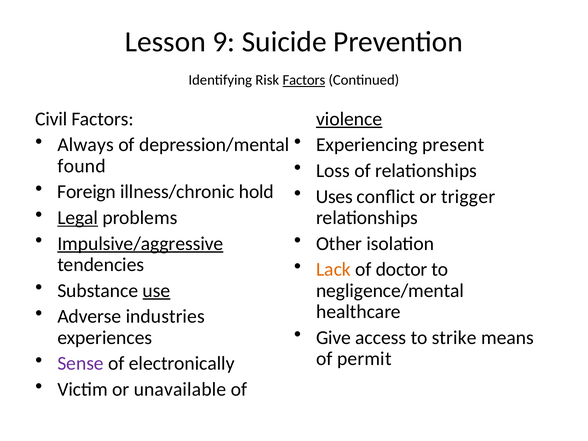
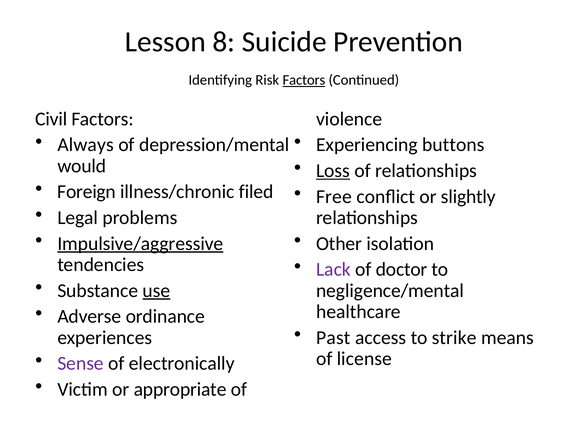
9: 9 -> 8
violence underline: present -> none
present: present -> buttons
found: found -> would
Loss underline: none -> present
hold: hold -> filed
Uses: Uses -> Free
trigger: trigger -> slightly
Legal underline: present -> none
Lack colour: orange -> purple
industries: industries -> ordinance
Give: Give -> Past
permit: permit -> license
unavailable: unavailable -> appropriate
